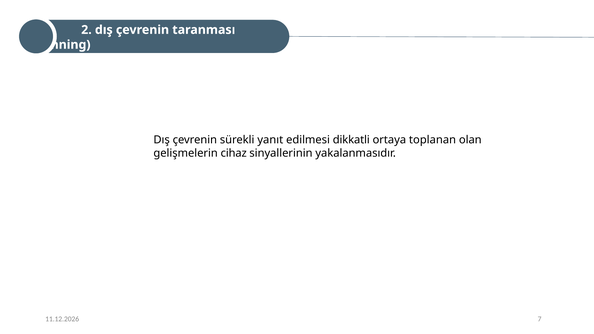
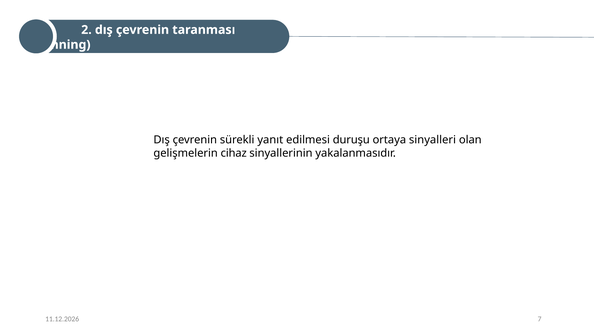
dikkatli: dikkatli -> duruşu
toplanan: toplanan -> sinyalleri
